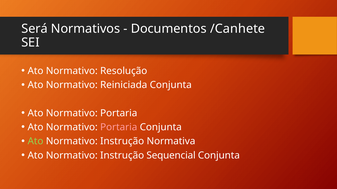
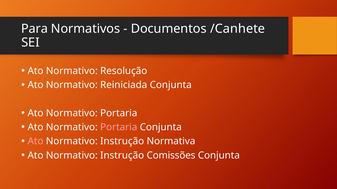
Será: Será -> Para
Ato at (36, 142) colour: light green -> pink
Sequencial: Sequencial -> Comissões
